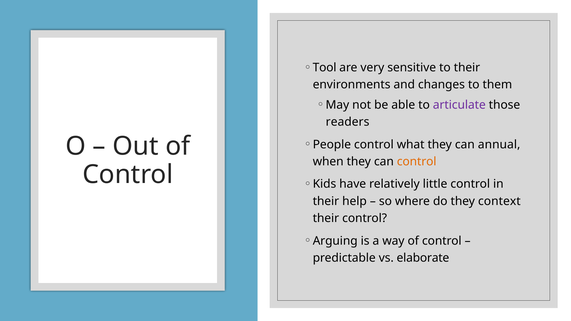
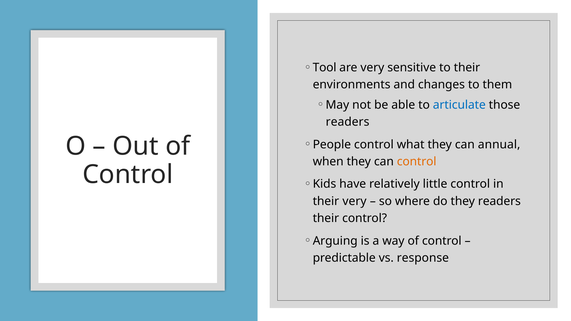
articulate colour: purple -> blue
their help: help -> very
they context: context -> readers
elaborate: elaborate -> response
